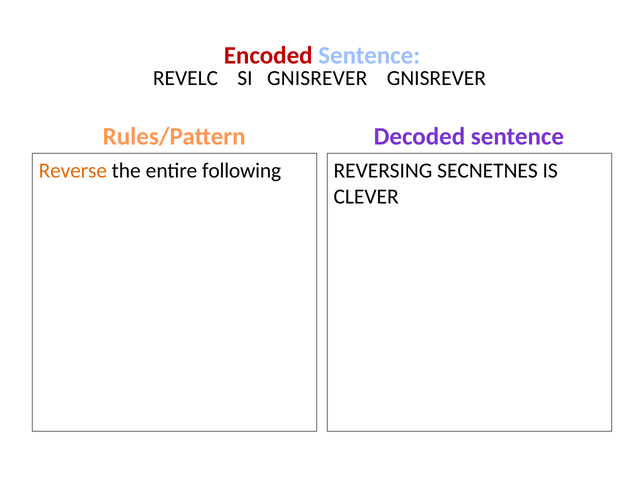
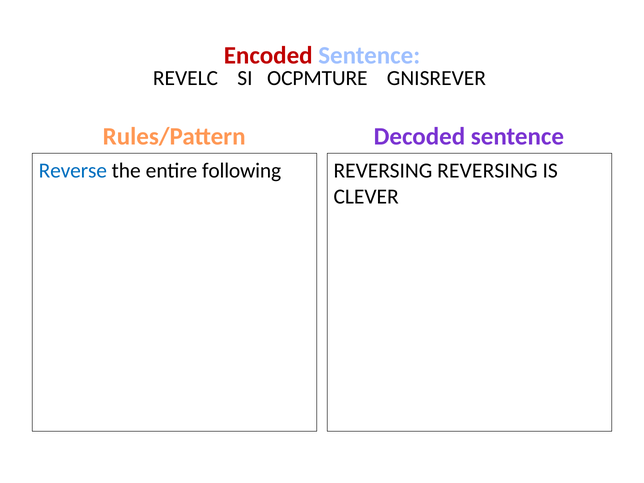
SI GNISREVER: GNISREVER -> OCPMTURE
Reverse colour: orange -> blue
REVERSING SECNETNES: SECNETNES -> REVERSING
